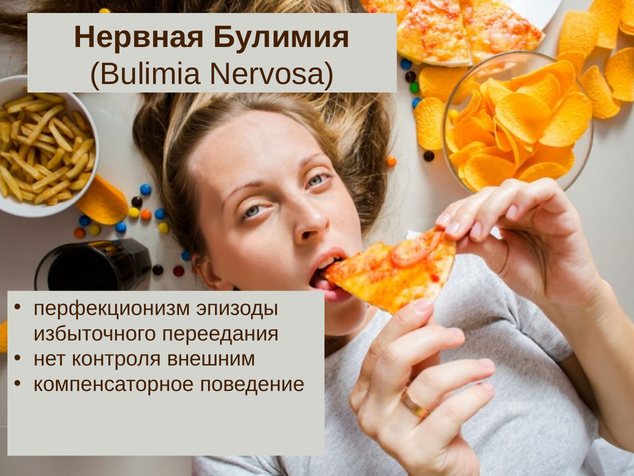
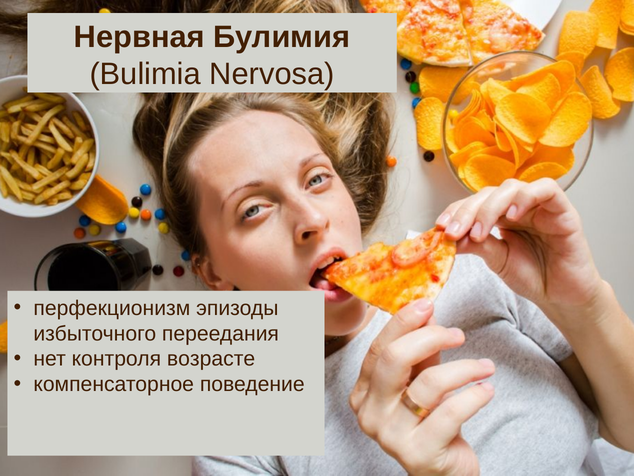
внешним: внешним -> возрасте
